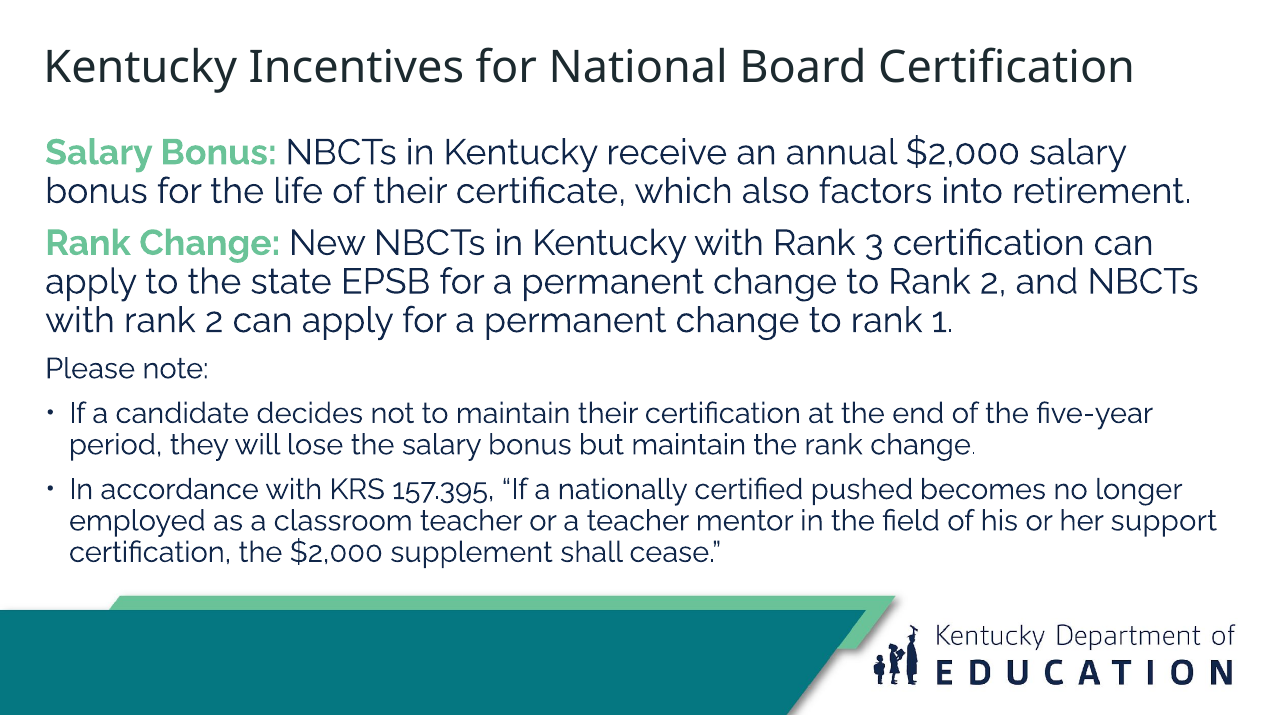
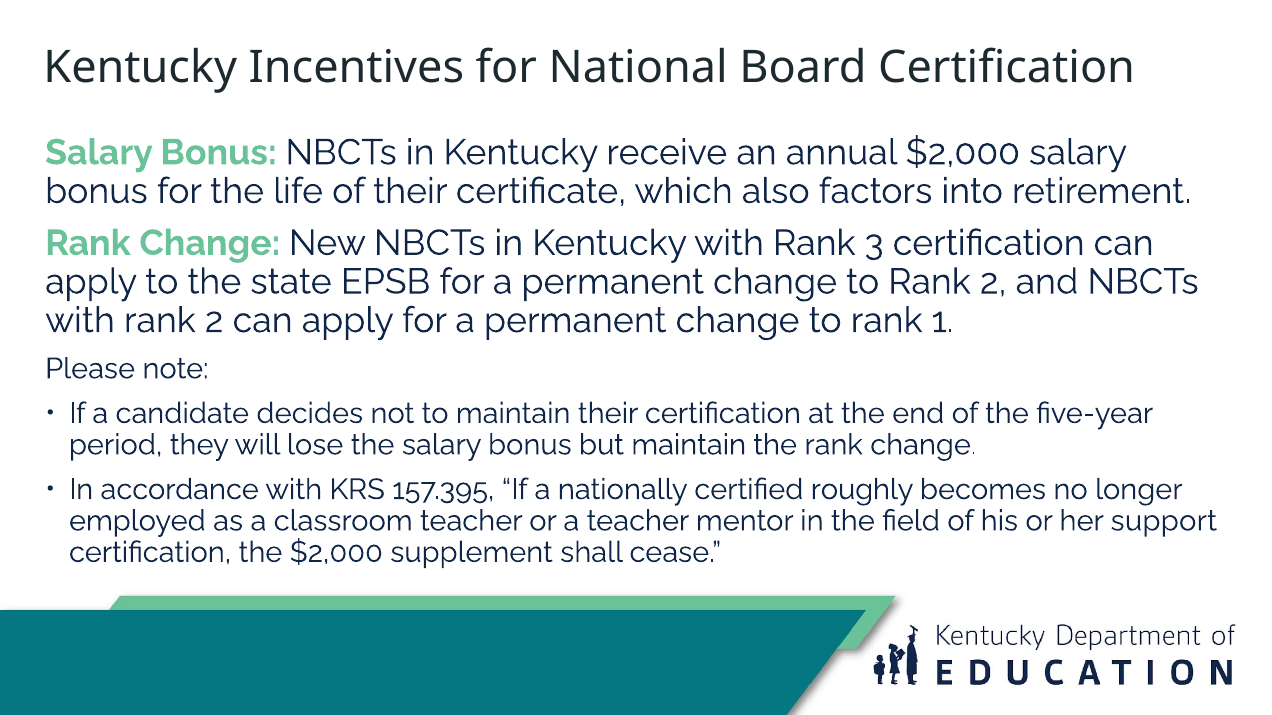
pushed: pushed -> roughly
